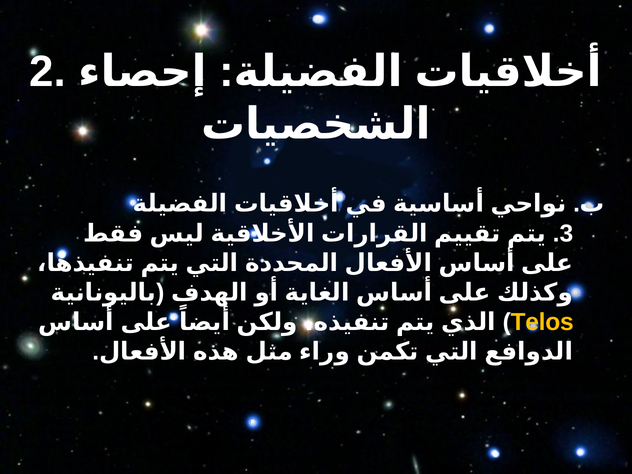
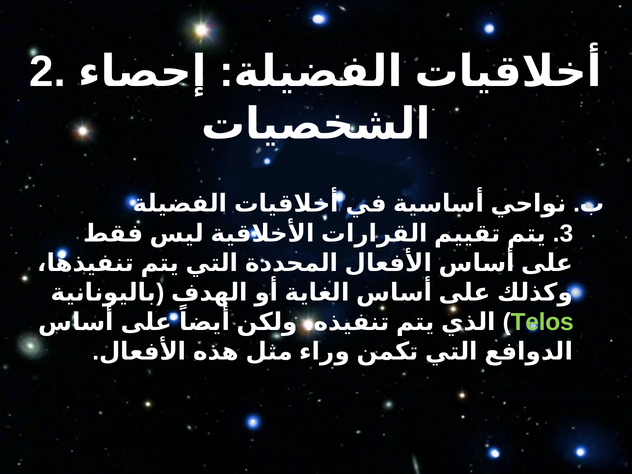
Telos colour: yellow -> light green
